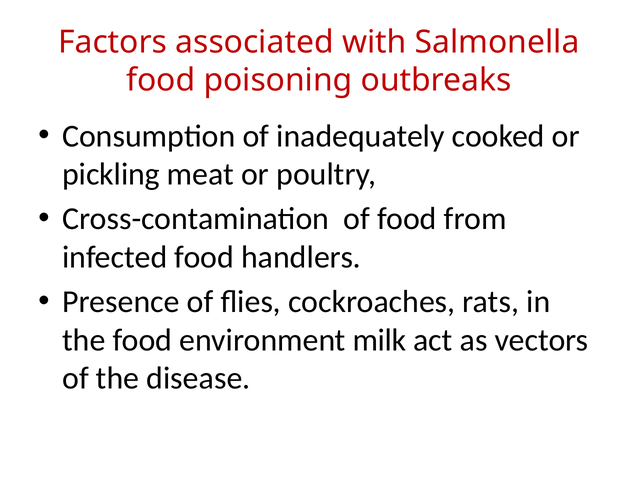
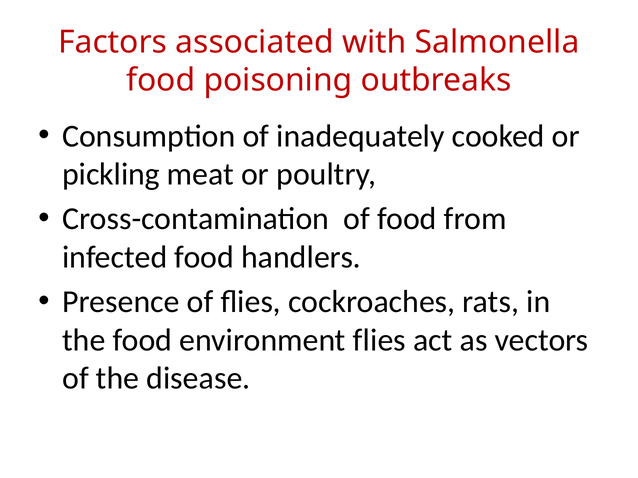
environment milk: milk -> flies
